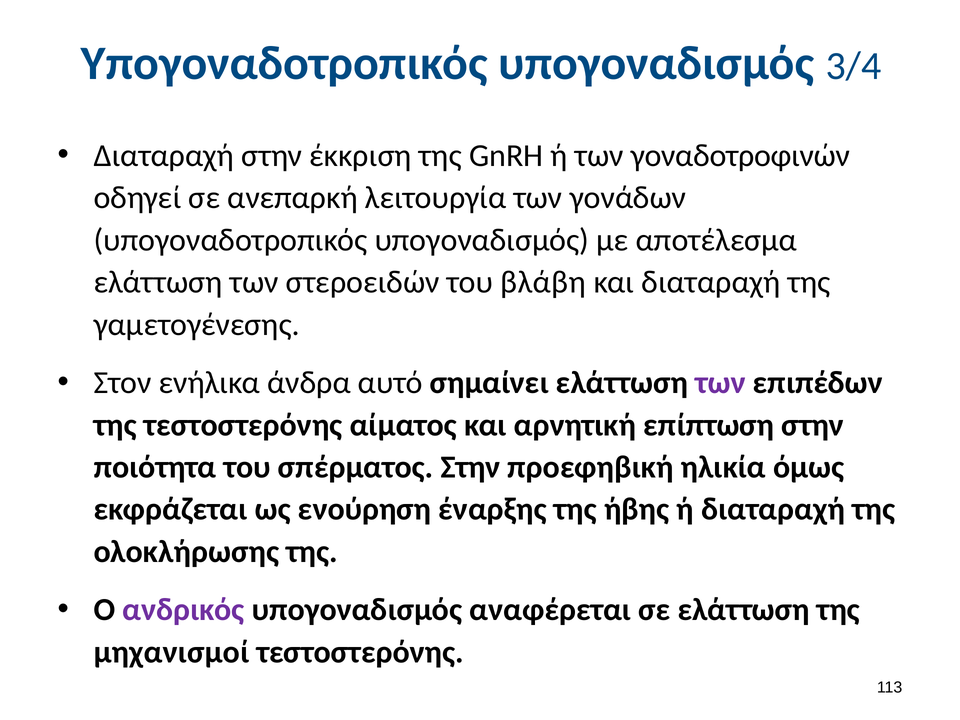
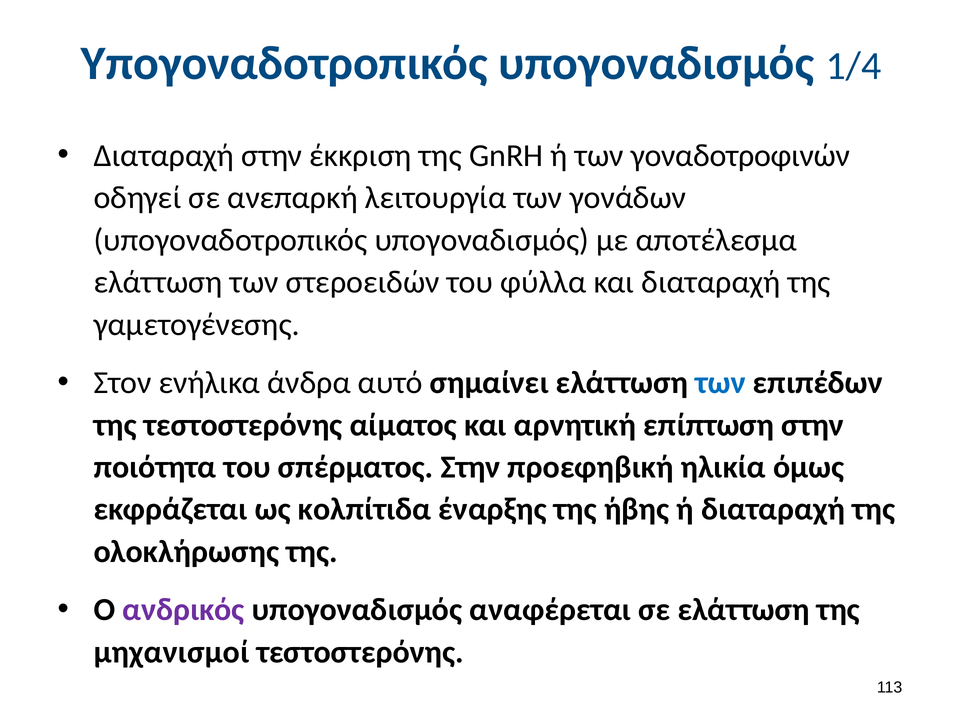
3/4: 3/4 -> 1/4
βλάβη: βλάβη -> φύλλα
των at (721, 383) colour: purple -> blue
ενούρηση: ενούρηση -> κολπίτιδα
